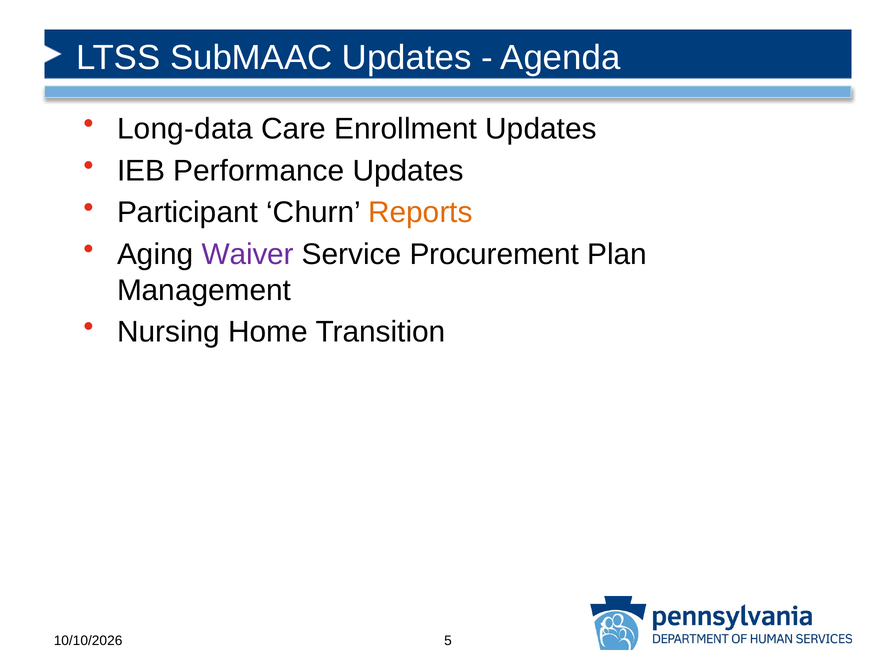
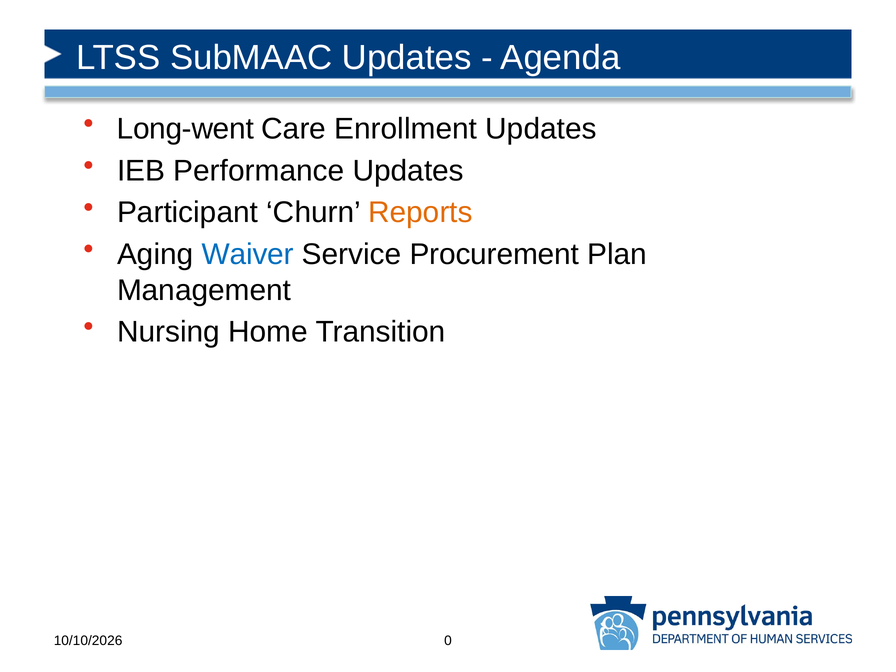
Long-data: Long-data -> Long-went
Waiver colour: purple -> blue
5: 5 -> 0
